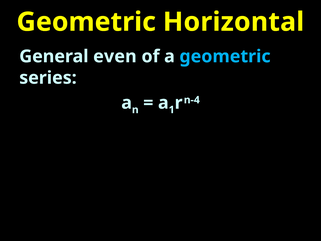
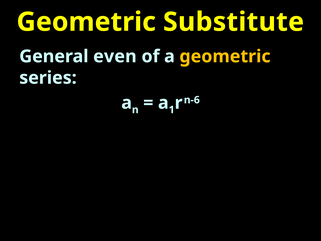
Horizontal: Horizontal -> Substitute
geometric at (225, 56) colour: light blue -> yellow
n-4: n-4 -> n-6
